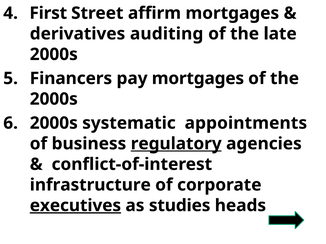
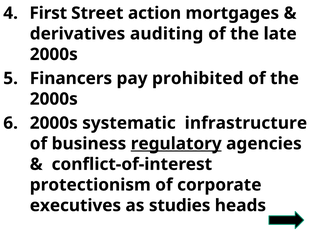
affirm: affirm -> action
pay mortgages: mortgages -> prohibited
appointments: appointments -> infrastructure
infrastructure: infrastructure -> protectionism
executives underline: present -> none
